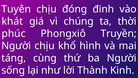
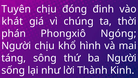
phúc: phúc -> phán
Truyền: Truyền -> Ngóng
cùng: cùng -> sông
